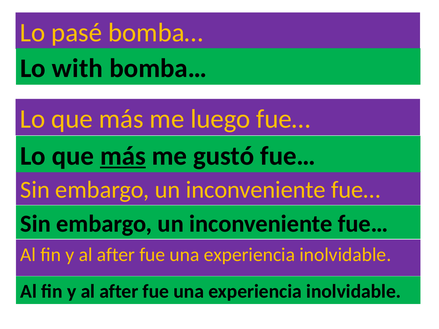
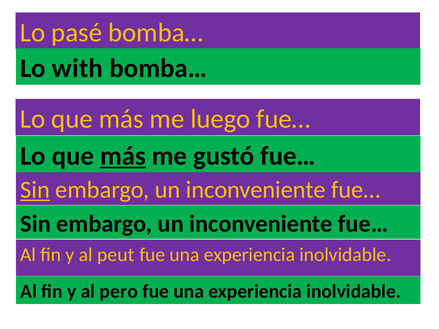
Sin at (35, 190) underline: none -> present
after at (116, 255): after -> peut
after at (119, 292): after -> pero
